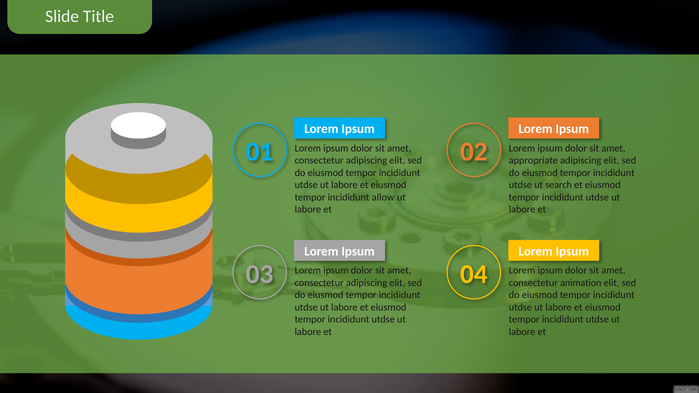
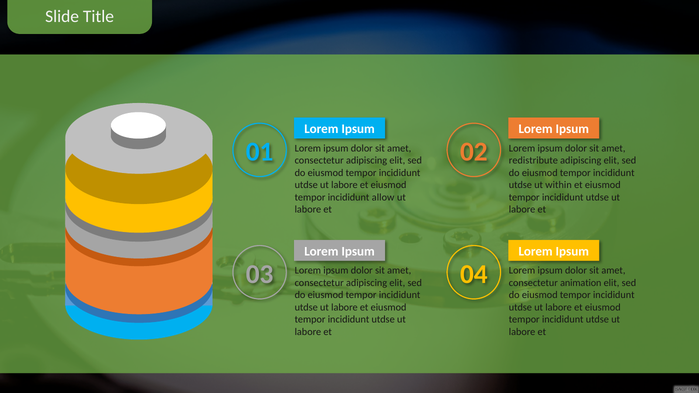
appropriate: appropriate -> redistribute
search: search -> within
